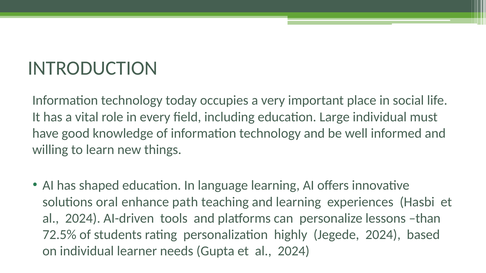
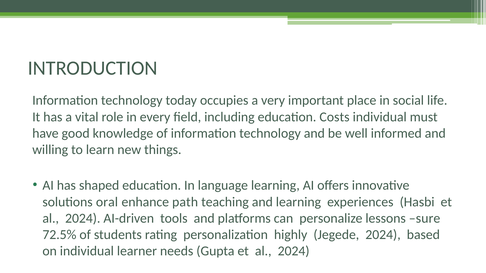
Large: Large -> Costs
than: than -> sure
